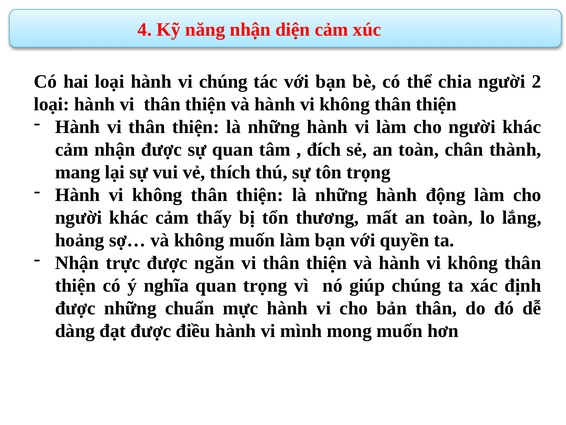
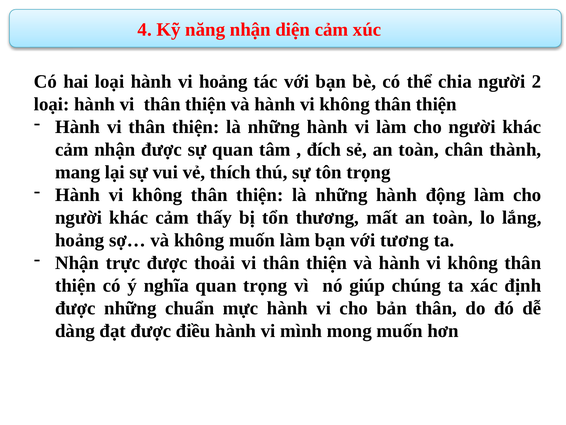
vi chúng: chúng -> hoảng
quyền: quyền -> tương
ngăn: ngăn -> thoải
